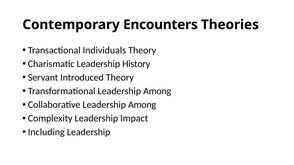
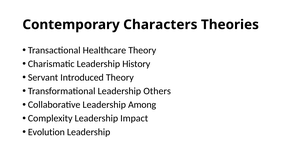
Encounters: Encounters -> Characters
Individuals: Individuals -> Healthcare
Transformational Leadership Among: Among -> Others
Including: Including -> Evolution
